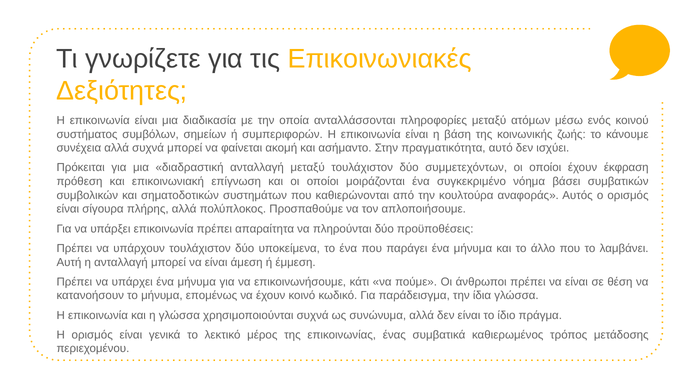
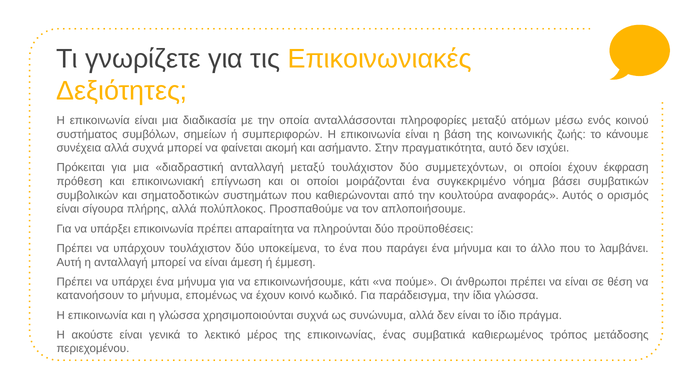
Η ορισμός: ορισμός -> ακούστε
